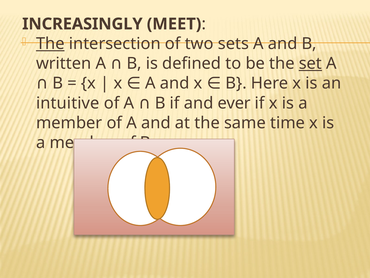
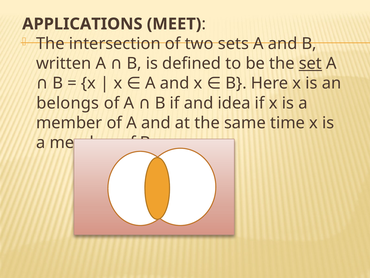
INCREASINGLY: INCREASINGLY -> APPLICATIONS
The at (50, 44) underline: present -> none
intuitive: intuitive -> belongs
ever: ever -> idea
